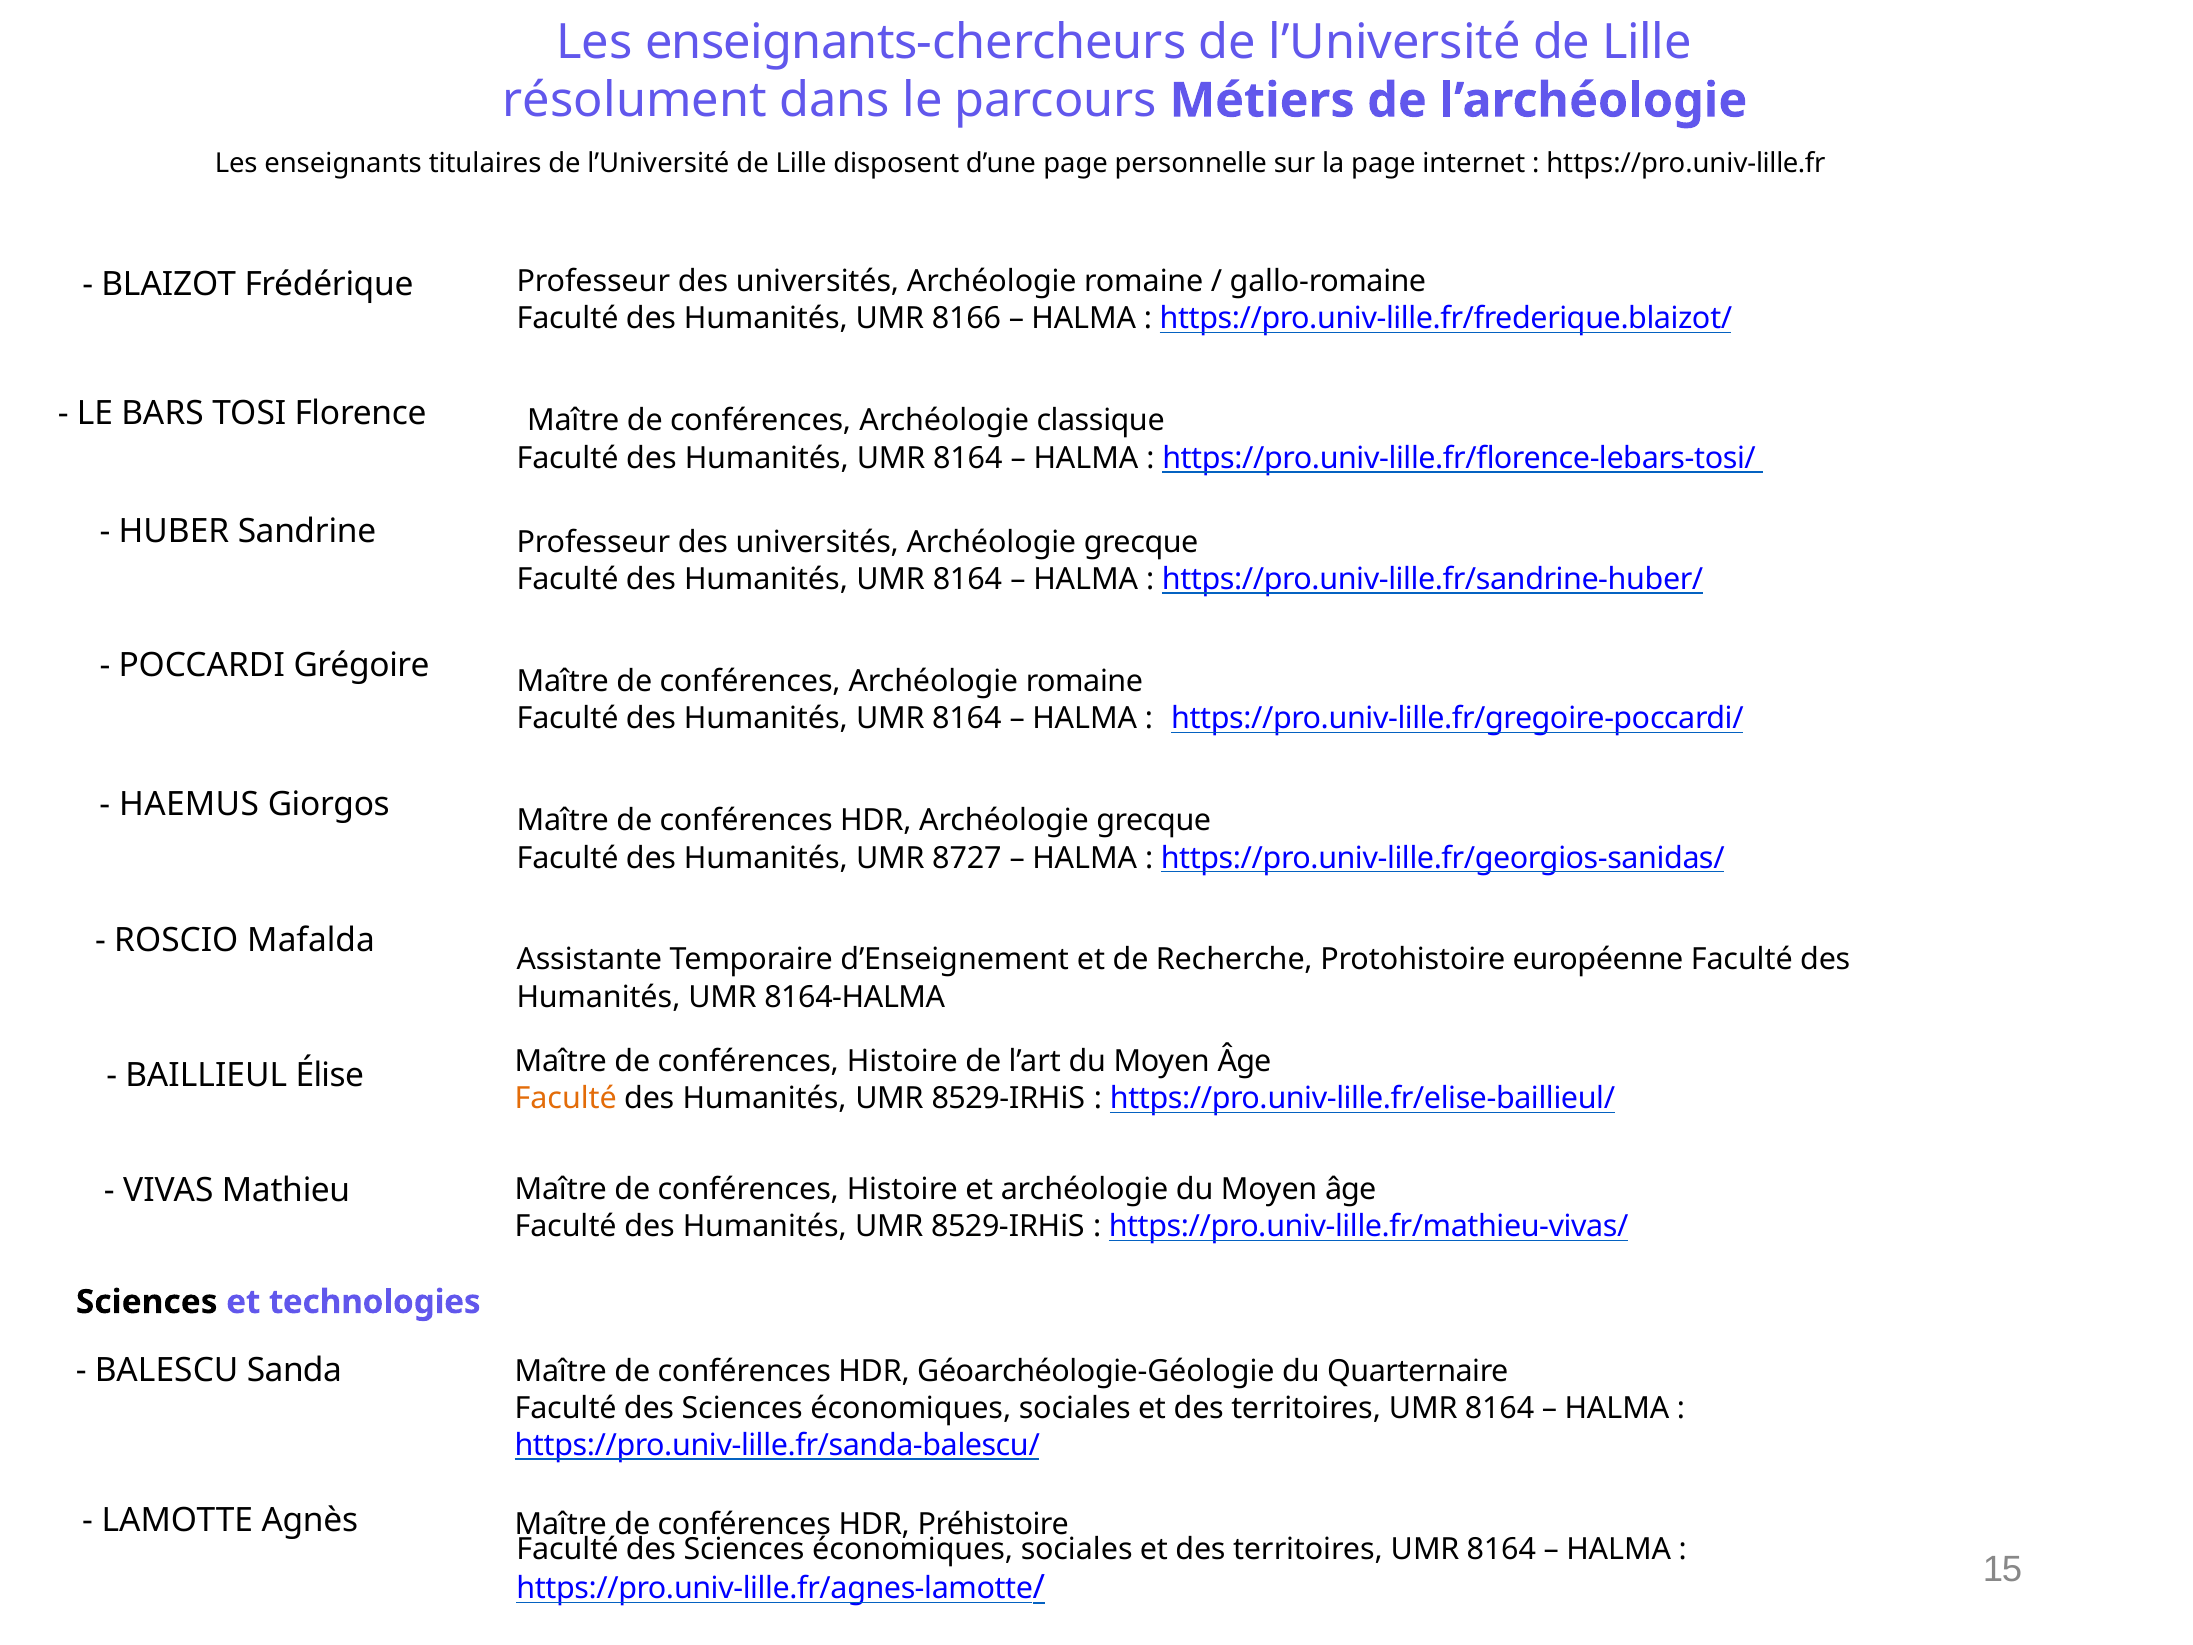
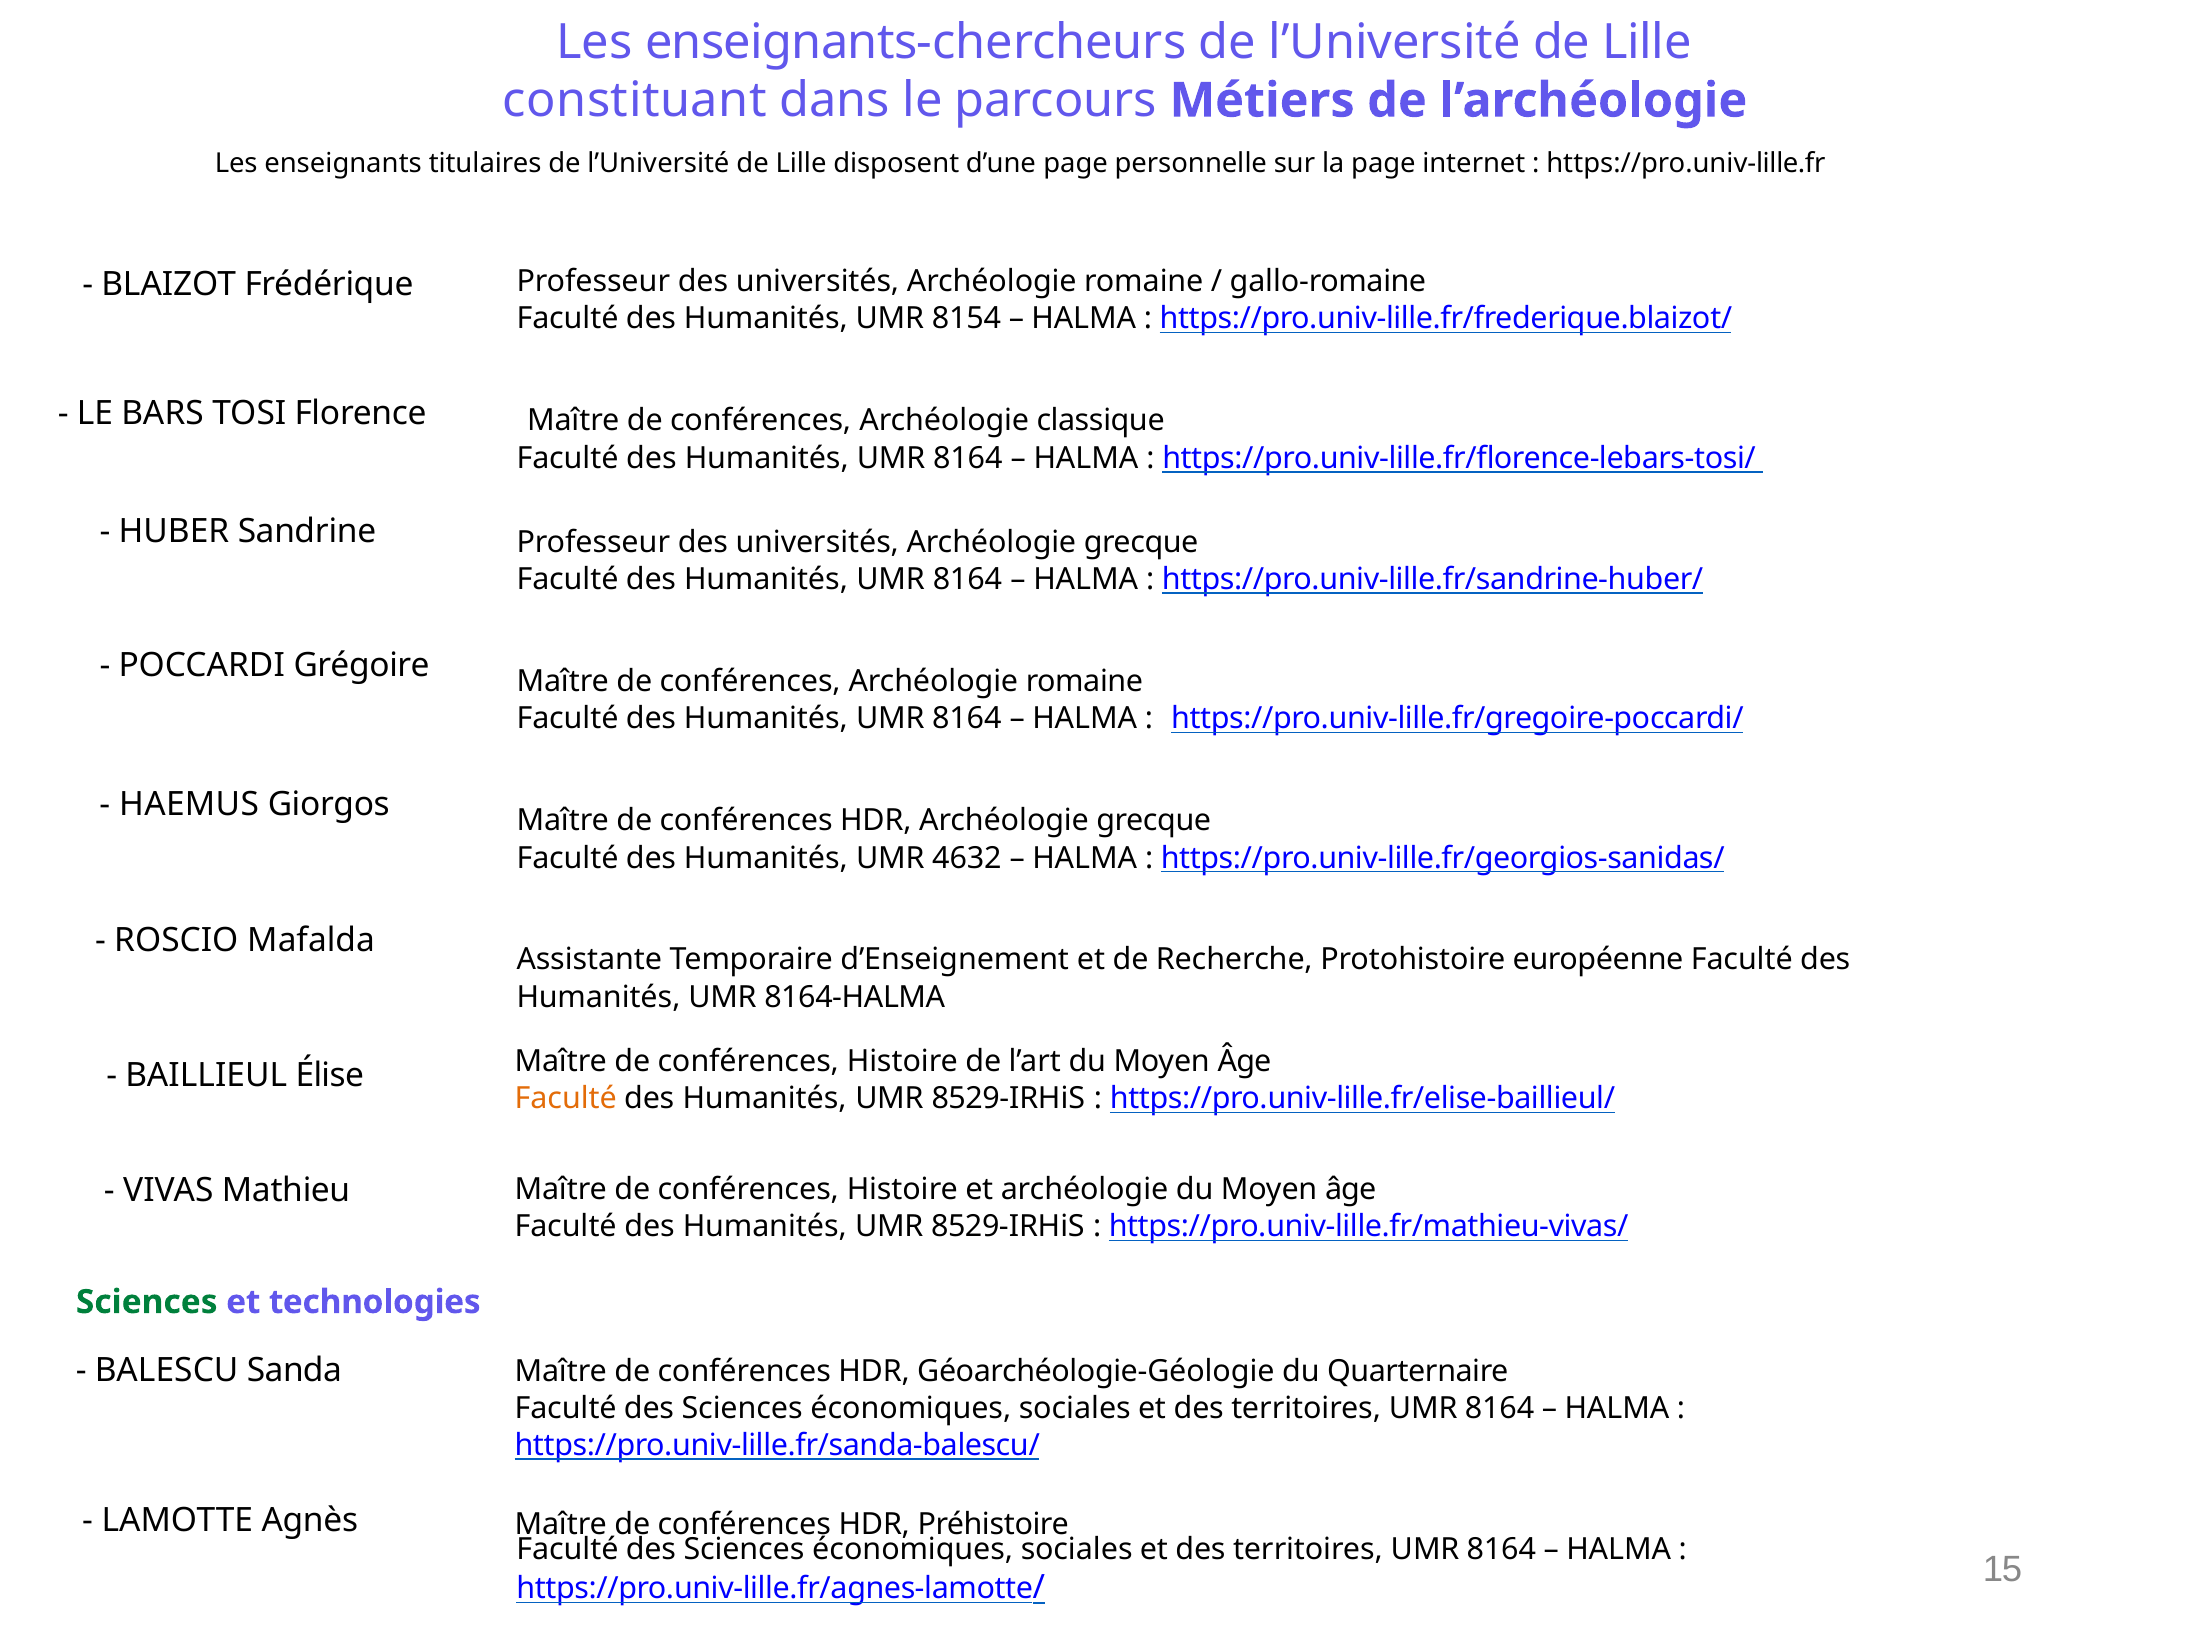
résolument: résolument -> constituant
8166: 8166 -> 8154
8727: 8727 -> 4632
Sciences at (147, 1302) colour: black -> green
